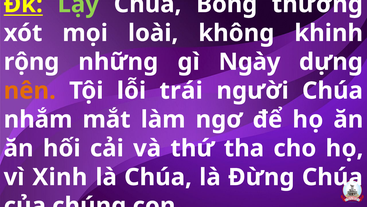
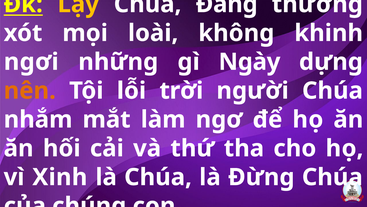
Lạy colour: light green -> yellow
Bông: Bông -> Đắng
rộng: rộng -> ngơi
trái: trái -> trời
